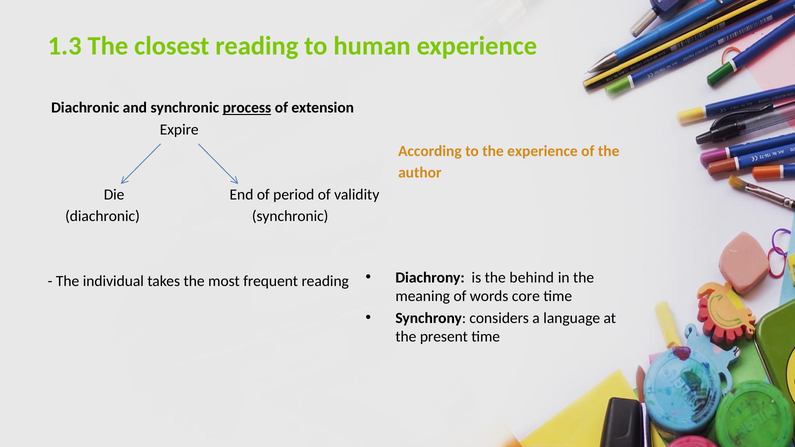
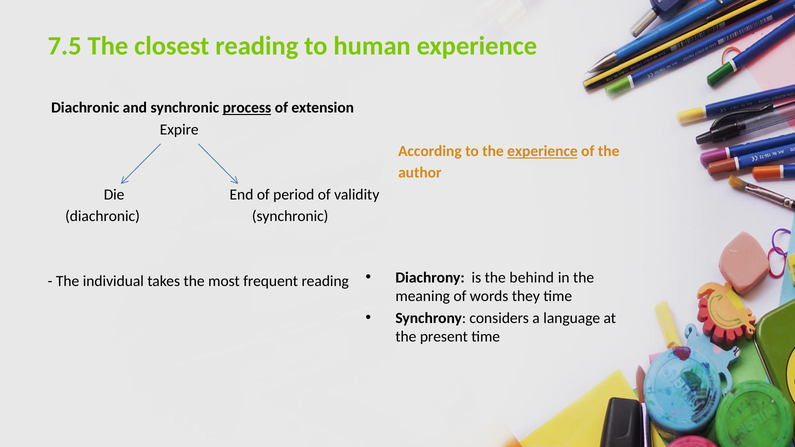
1.3: 1.3 -> 7.5
experience at (542, 151) underline: none -> present
core: core -> they
